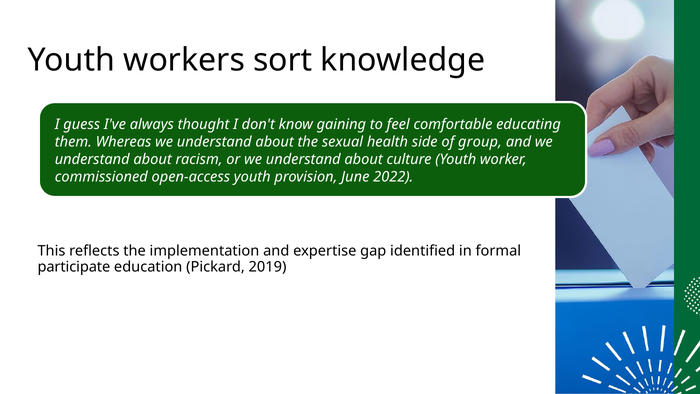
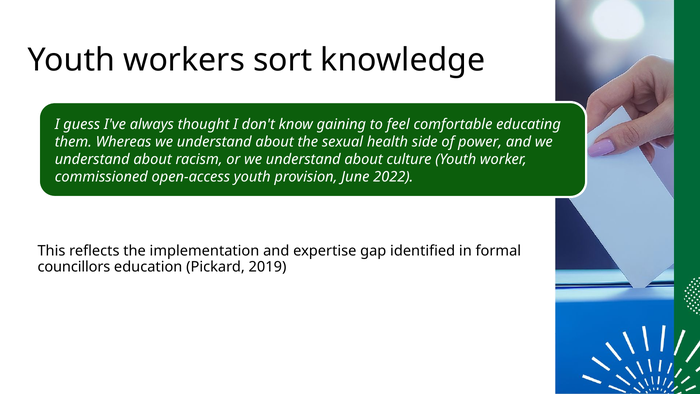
group: group -> power
participate: participate -> councillors
